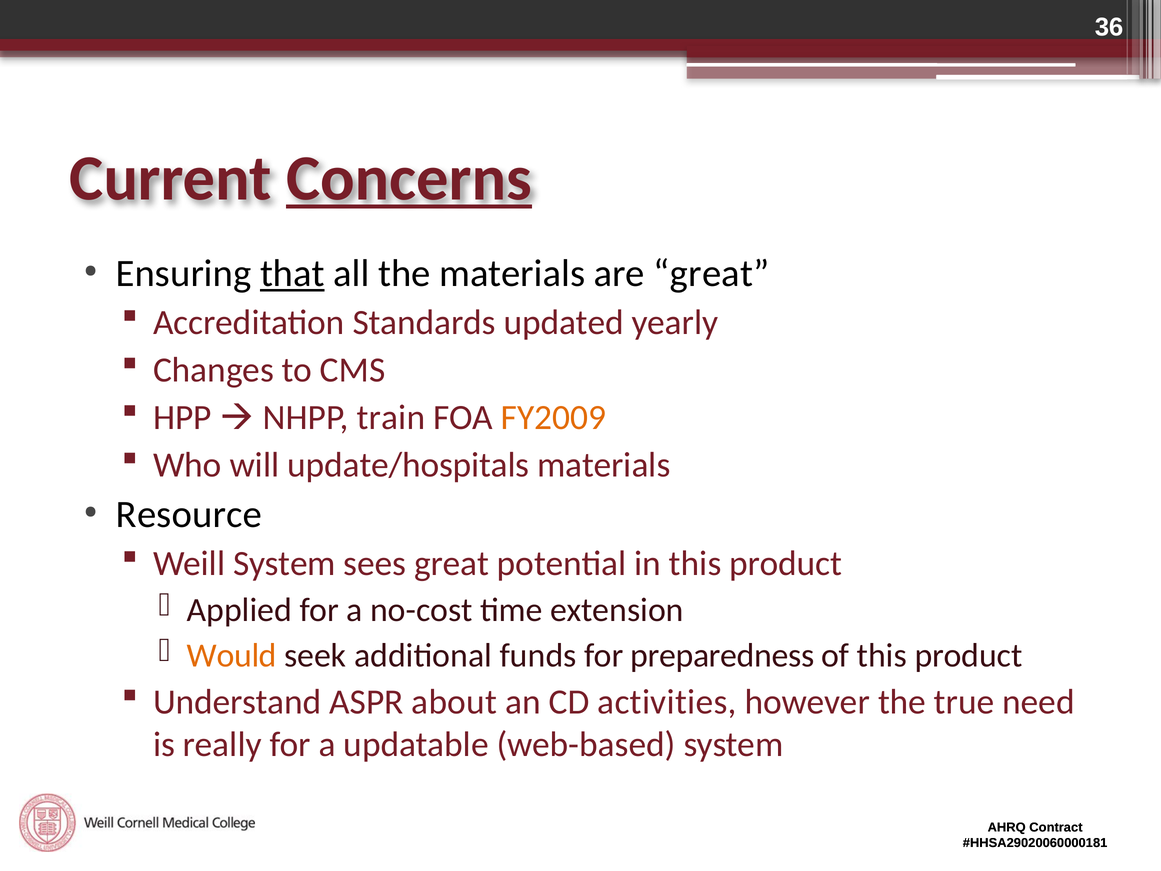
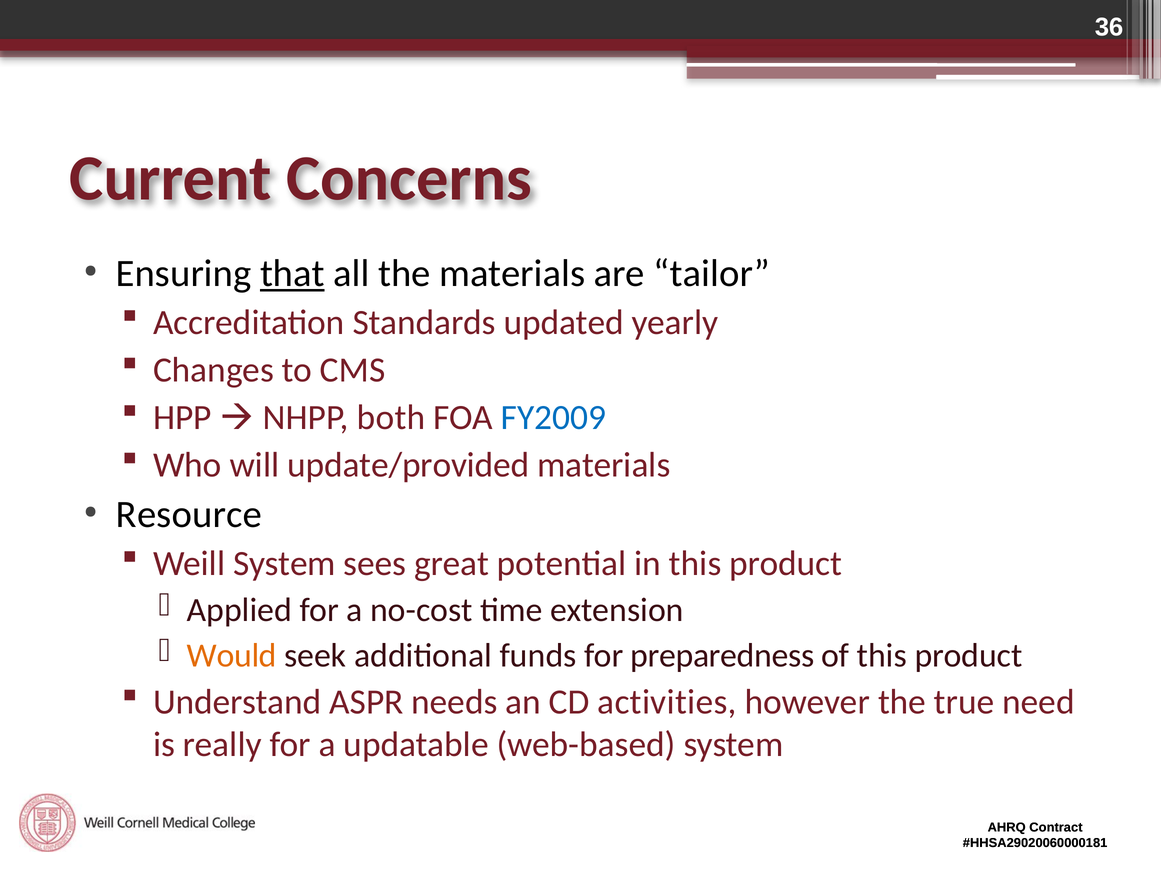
Concerns underline: present -> none
are great: great -> tailor
train: train -> both
FY2009 colour: orange -> blue
update/hospitals: update/hospitals -> update/provided
about: about -> needs
